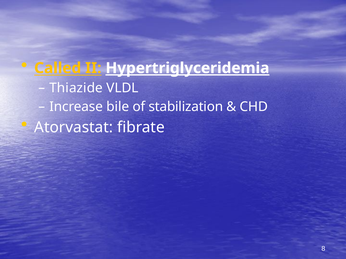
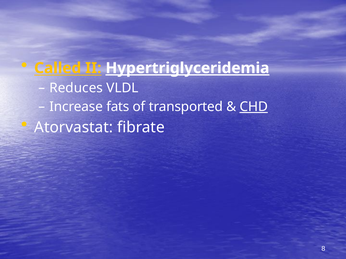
Thiazide: Thiazide -> Reduces
bile: bile -> fats
stabilization: stabilization -> transported
CHD underline: none -> present
